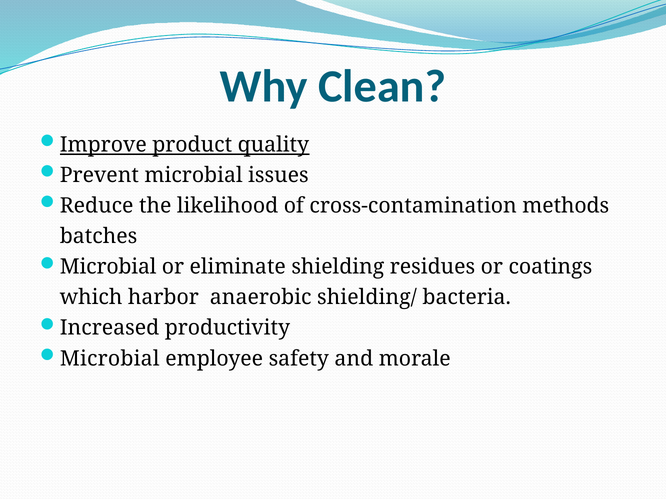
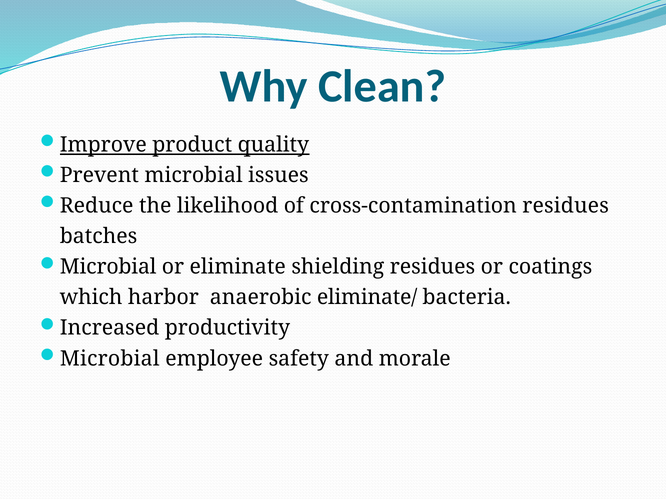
cross-contamination methods: methods -> residues
shielding/: shielding/ -> eliminate/
